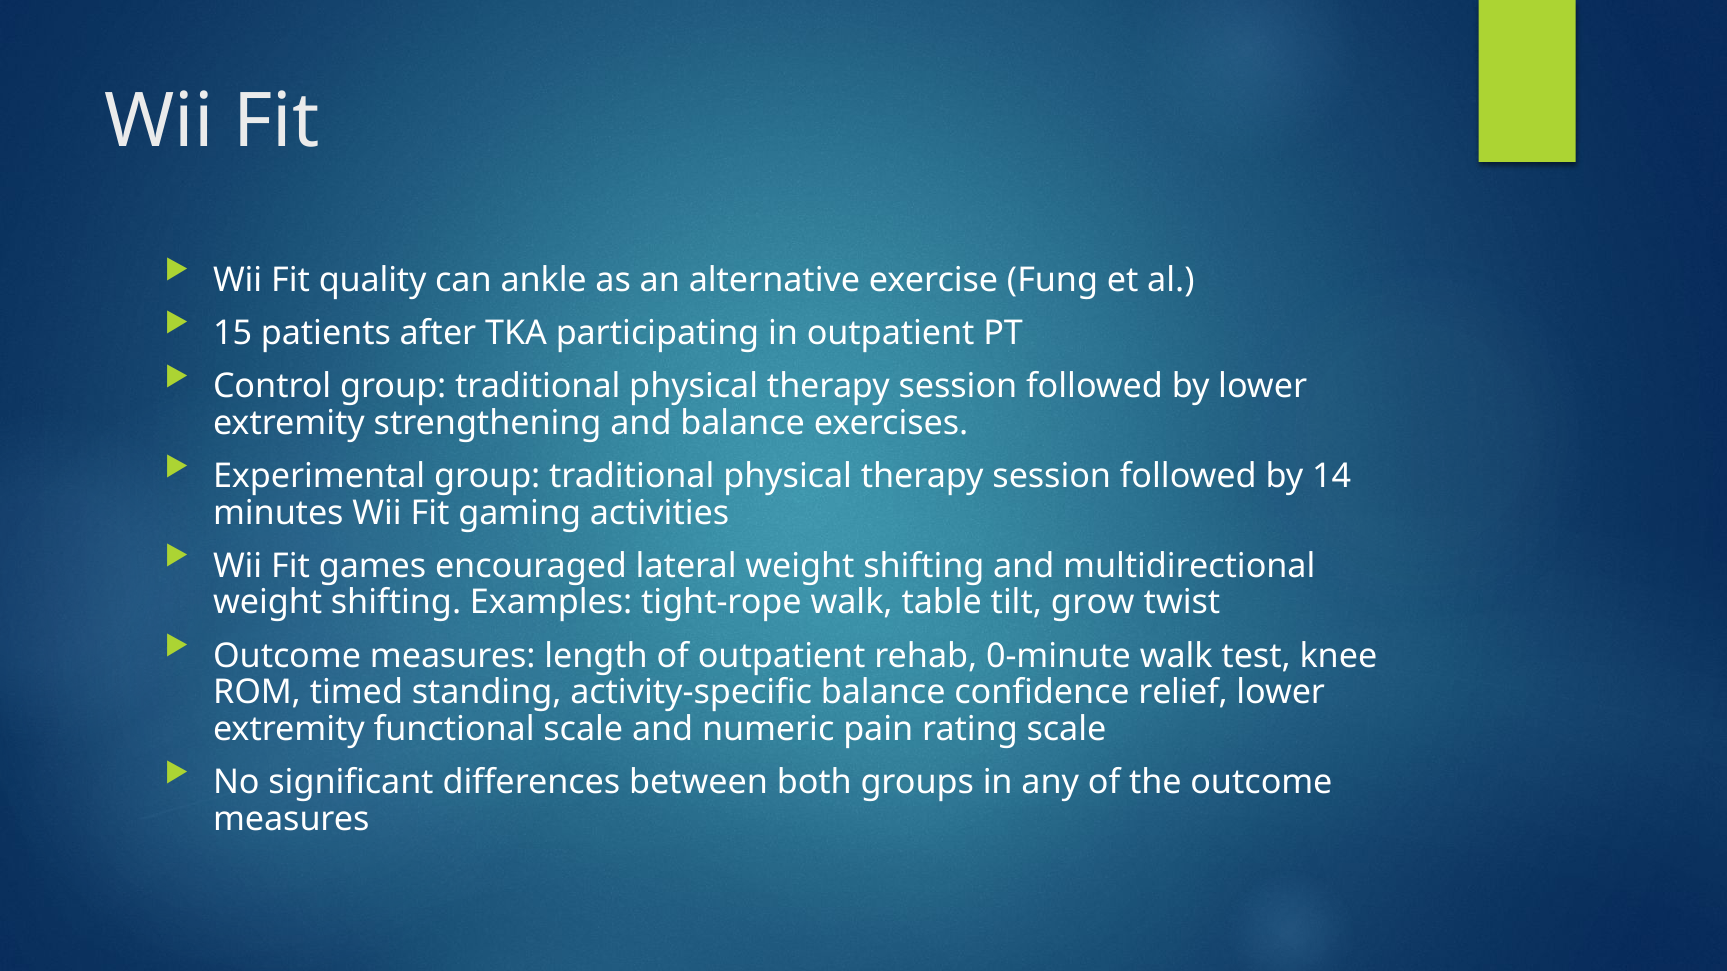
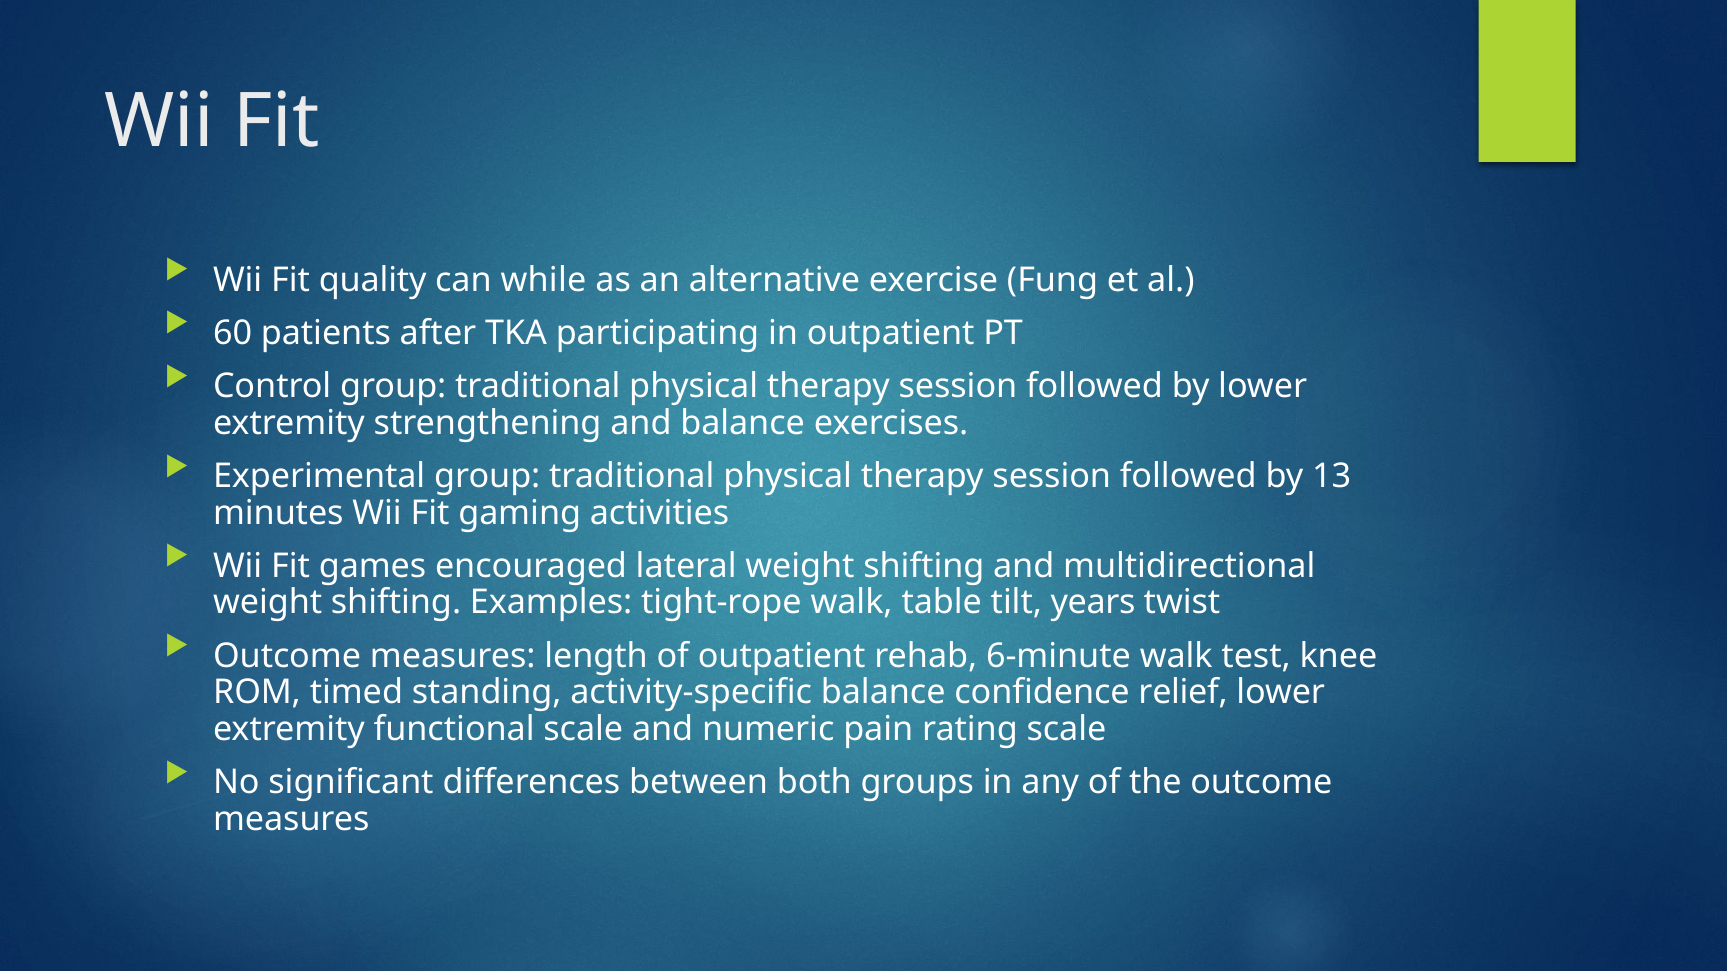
ankle: ankle -> while
15: 15 -> 60
14: 14 -> 13
grow: grow -> years
0-minute: 0-minute -> 6-minute
